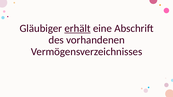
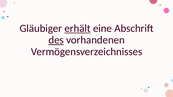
des underline: none -> present
